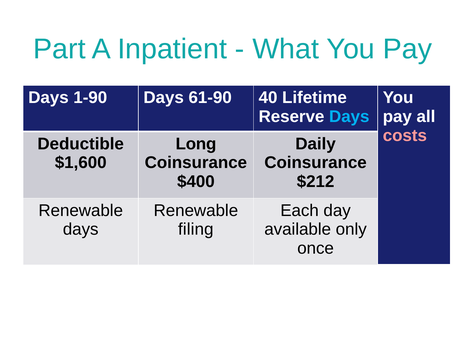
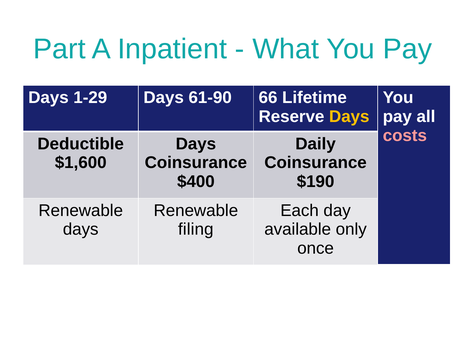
1-90: 1-90 -> 1-29
40: 40 -> 66
Days at (349, 117) colour: light blue -> yellow
Long at (196, 144): Long -> Days
$212: $212 -> $190
